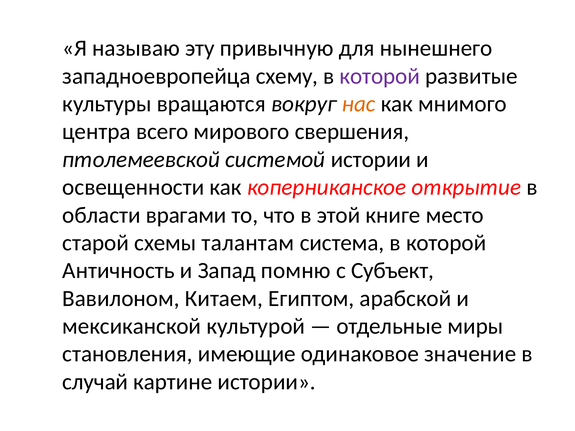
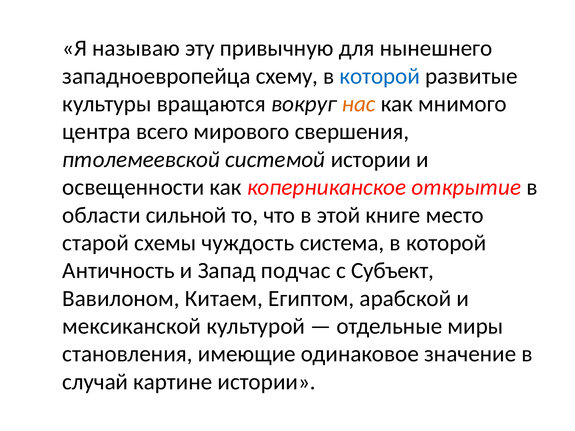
которой at (380, 76) colour: purple -> blue
врагами: врагами -> сильной
талантам: талантам -> чуждость
помню: помню -> подчас
